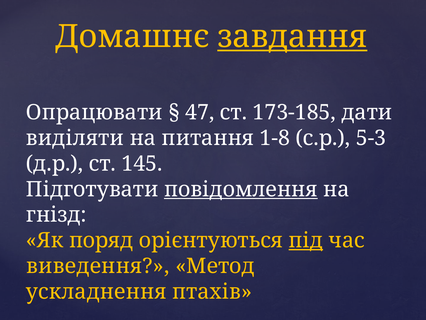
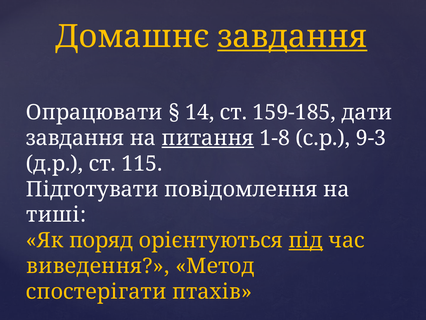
47: 47 -> 14
173-185: 173-185 -> 159-185
виділяти at (75, 138): виділяти -> завдання
питання underline: none -> present
5-3: 5-3 -> 9-3
145: 145 -> 115
повідомлення underline: present -> none
гнізд: гнізд -> тиші
ускладнення: ускладнення -> спостерігати
